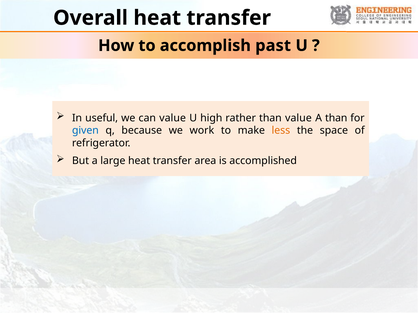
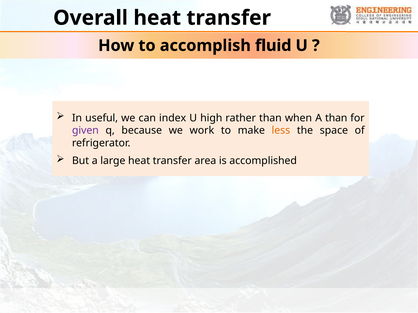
past: past -> fluid
can value: value -> index
than value: value -> when
given colour: blue -> purple
